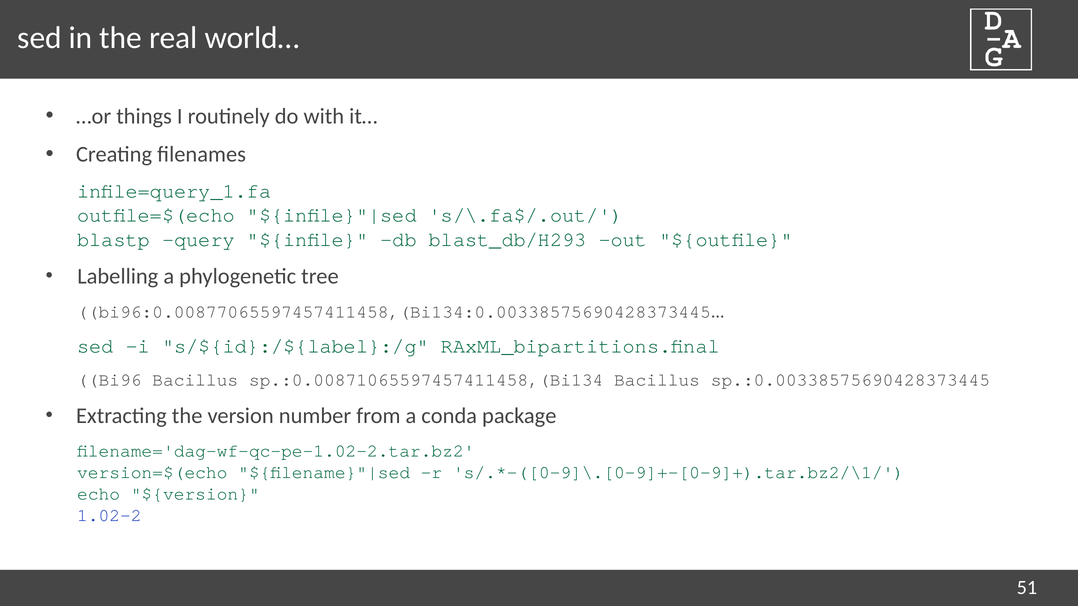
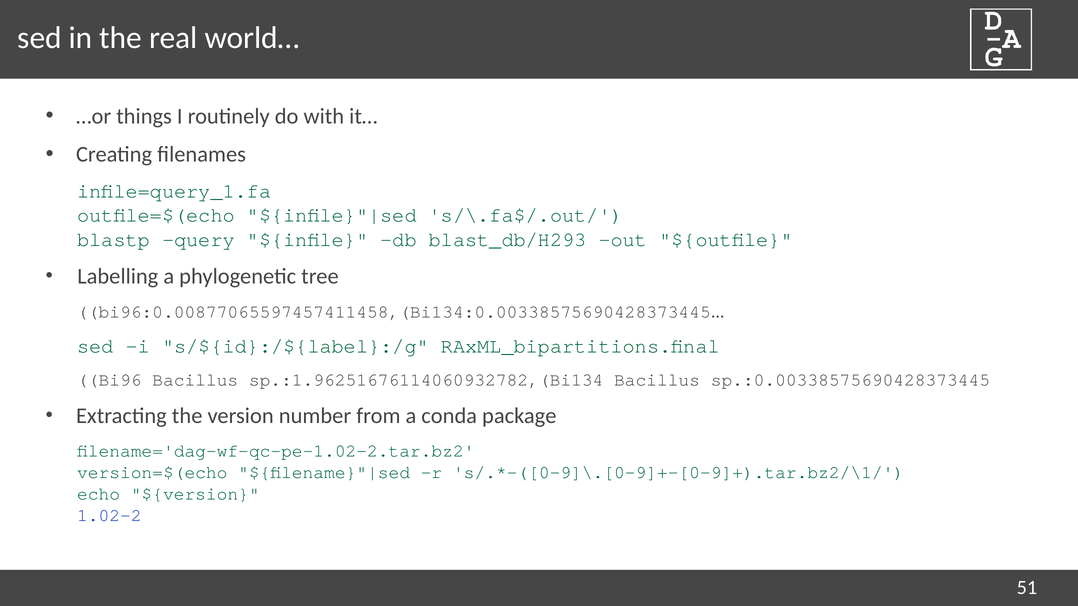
sp.:0.00871065597457411458,(Bi134: sp.:0.00871065597457411458,(Bi134 -> sp.:1.96251676114060932782,(Bi134
